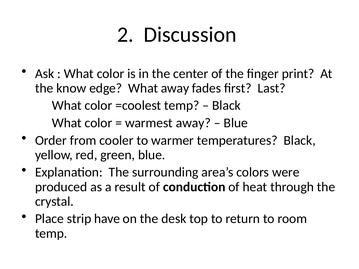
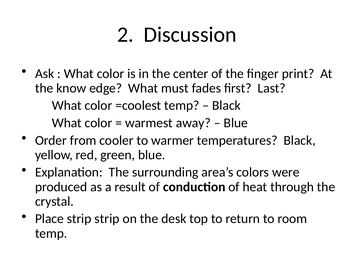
What away: away -> must
strip have: have -> strip
